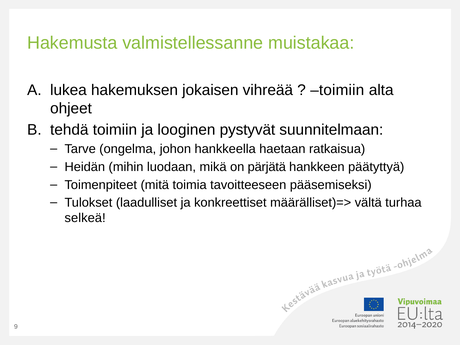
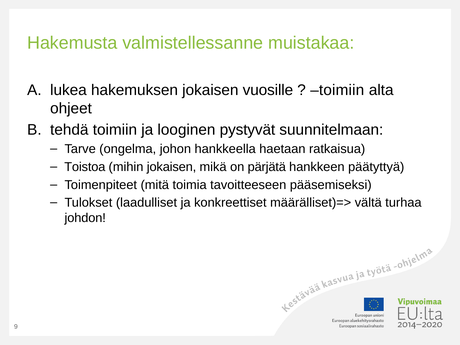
vihreää: vihreää -> vuosille
Heidän: Heidän -> Toistoa
mihin luodaan: luodaan -> jokaisen
selkeä: selkeä -> johdon
